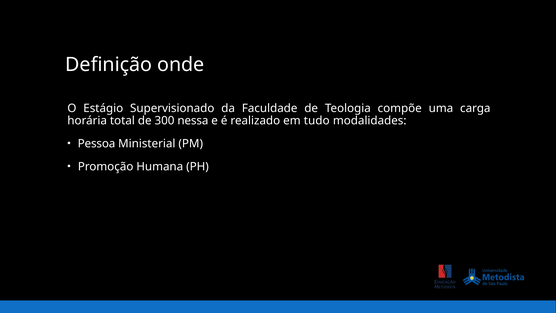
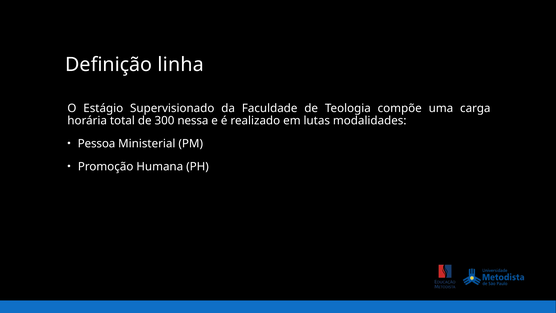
onde: onde -> linha
tudo: tudo -> lutas
